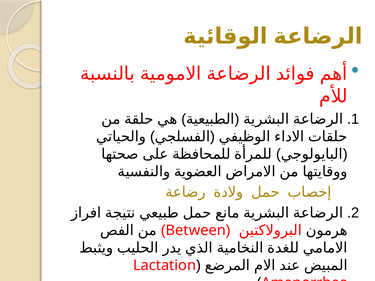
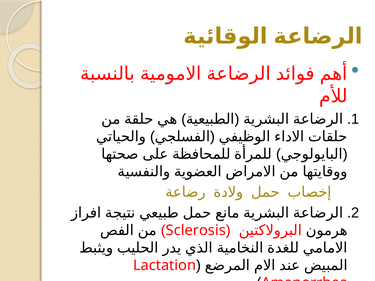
Between: Between -> Sclerosis
